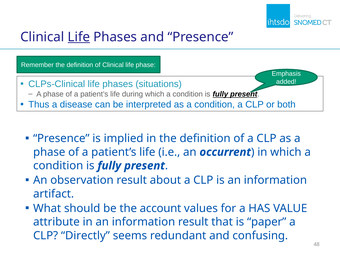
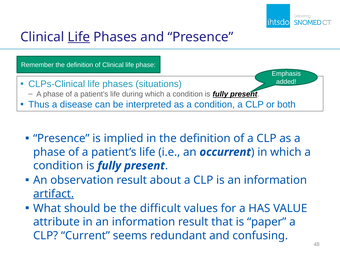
artifact underline: none -> present
account: account -> difficult
Directly: Directly -> Current
